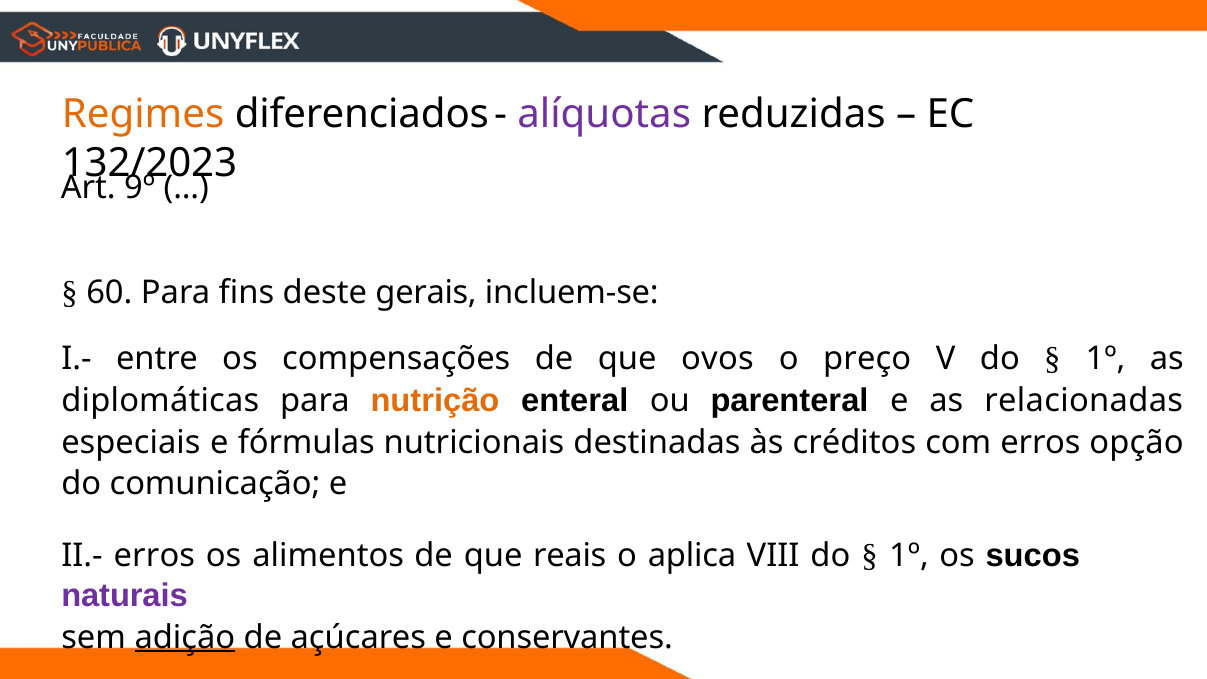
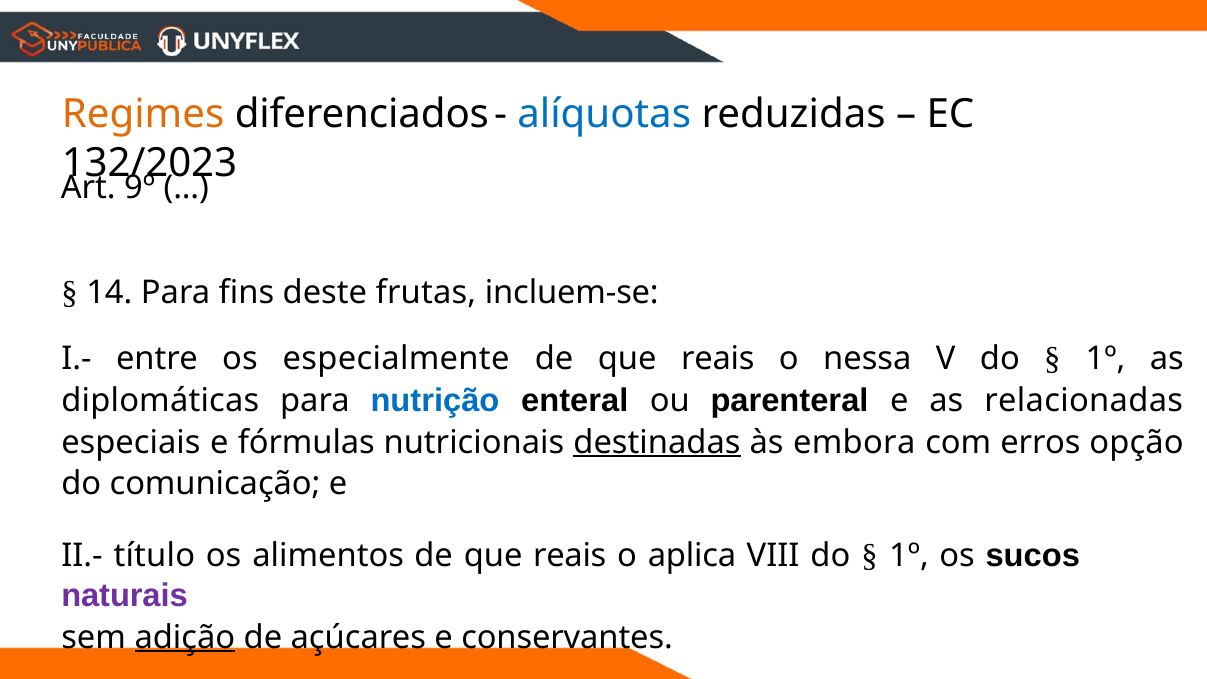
alíquotas colour: purple -> blue
60: 60 -> 14
gerais: gerais -> frutas
compensações: compensações -> especialmente
ovos at (717, 359): ovos -> reais
preço: preço -> nessa
nutrição colour: orange -> blue
destinadas underline: none -> present
créditos: créditos -> embora
II.- erros: erros -> título
